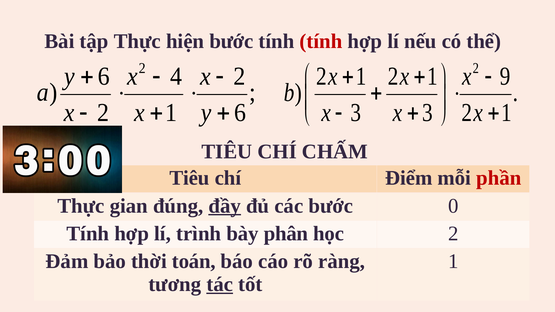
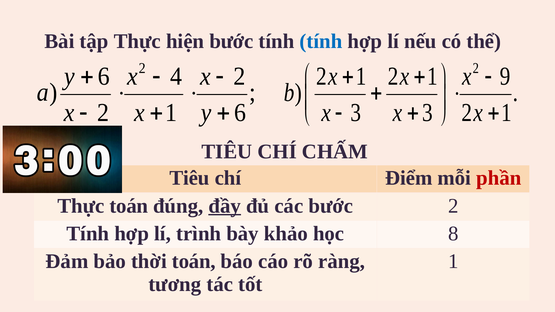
tính at (321, 41) colour: red -> blue
Thực gian: gian -> toán
bước 0: 0 -> 2
phân: phân -> khảo
học 2: 2 -> 8
tác underline: present -> none
